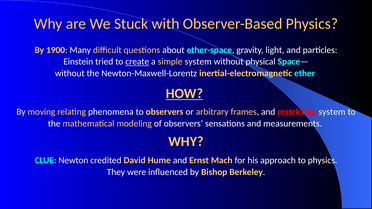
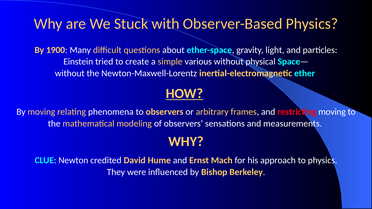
create underline: present -> none
simple system: system -> various
restricting system: system -> moving
